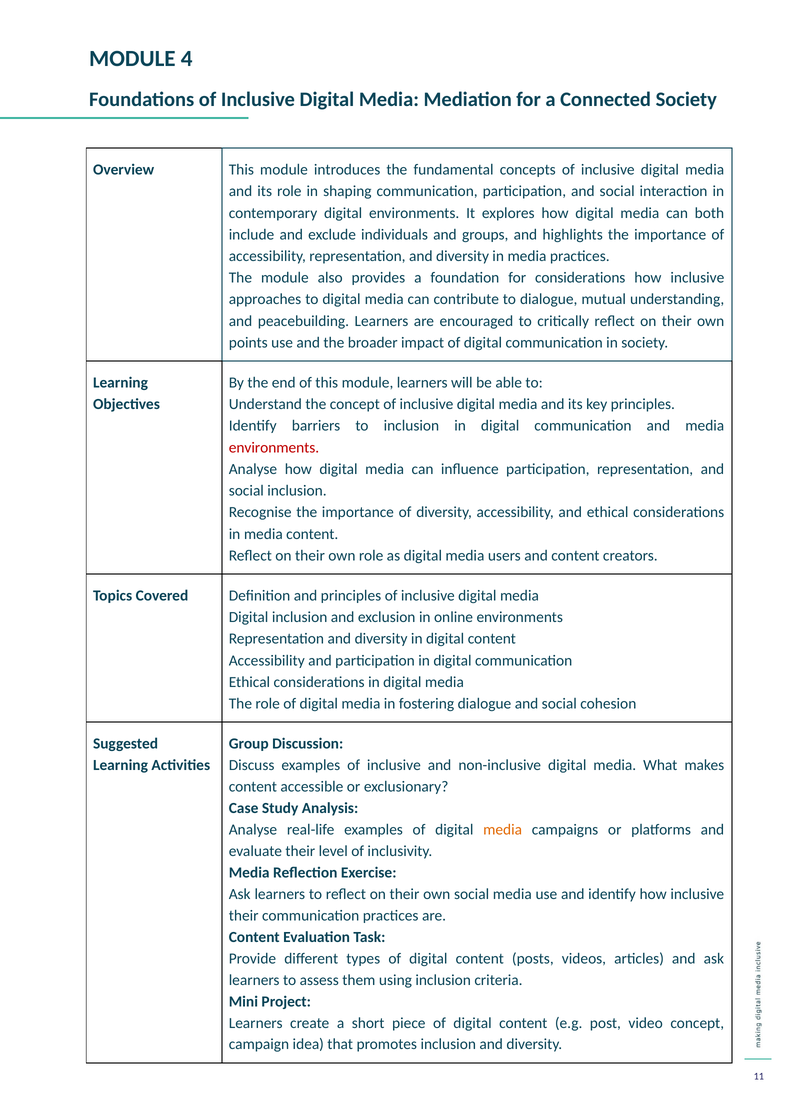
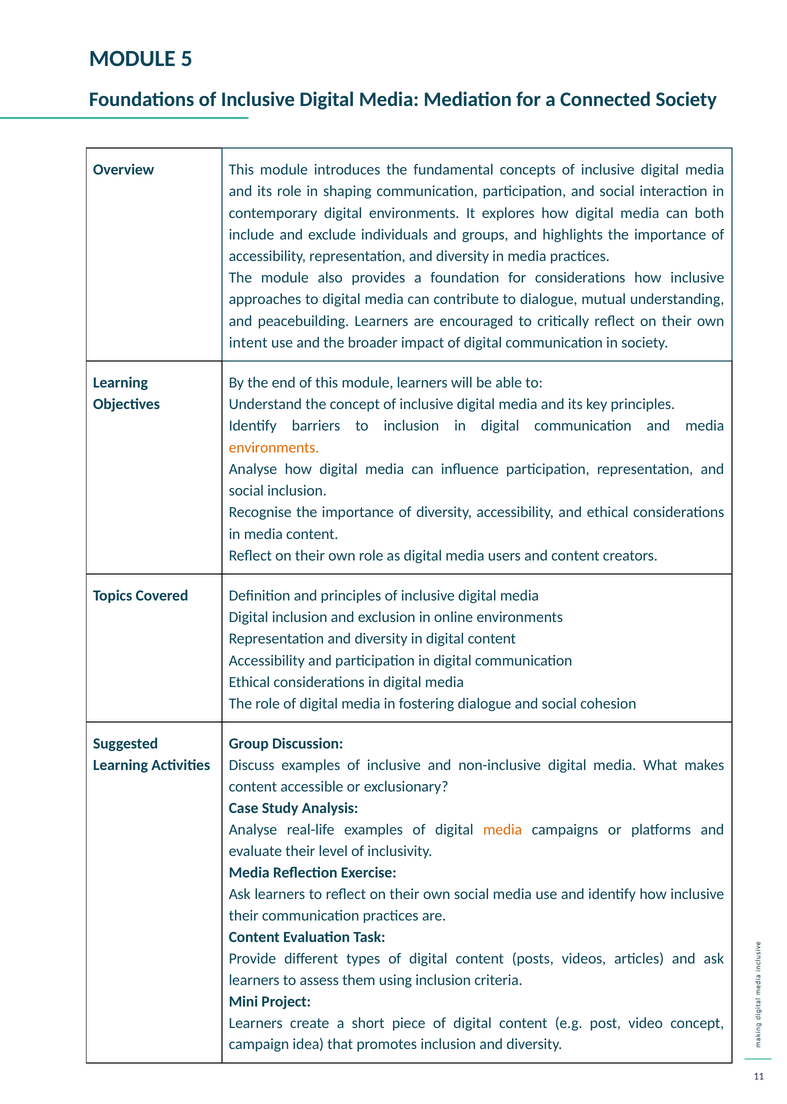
4: 4 -> 5
points: points -> intent
environments at (274, 447) colour: red -> orange
